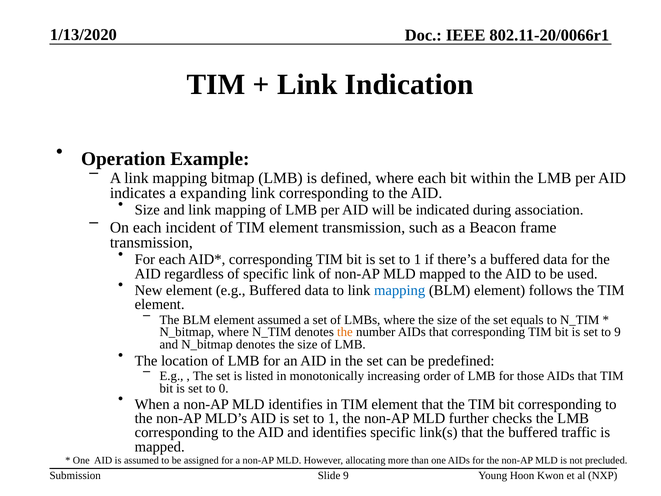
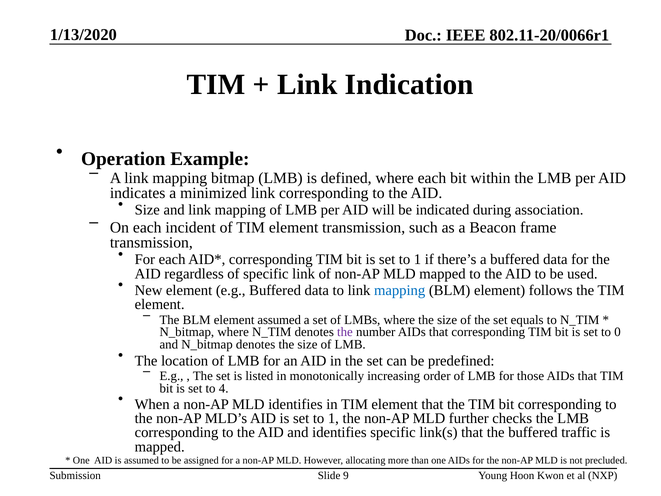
expanding: expanding -> minimized
the at (345, 332) colour: orange -> purple
to 9: 9 -> 0
0: 0 -> 4
